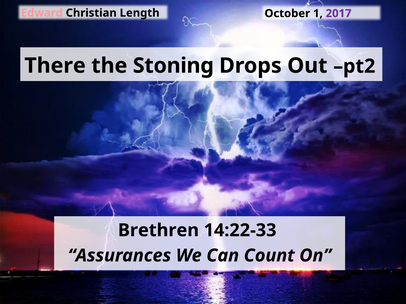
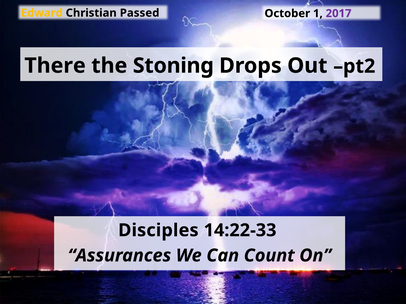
Edward colour: pink -> yellow
Length: Length -> Passed
Brethren: Brethren -> Disciples
